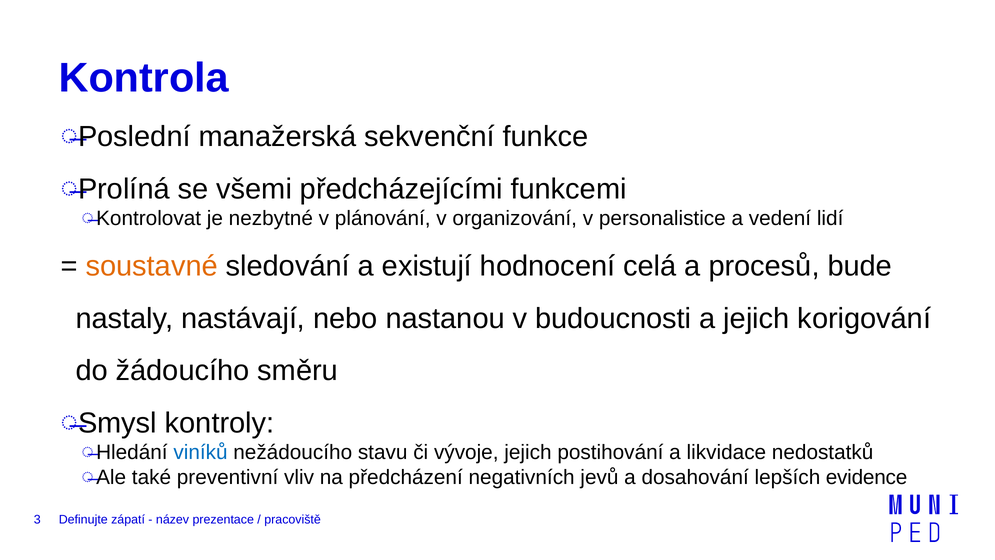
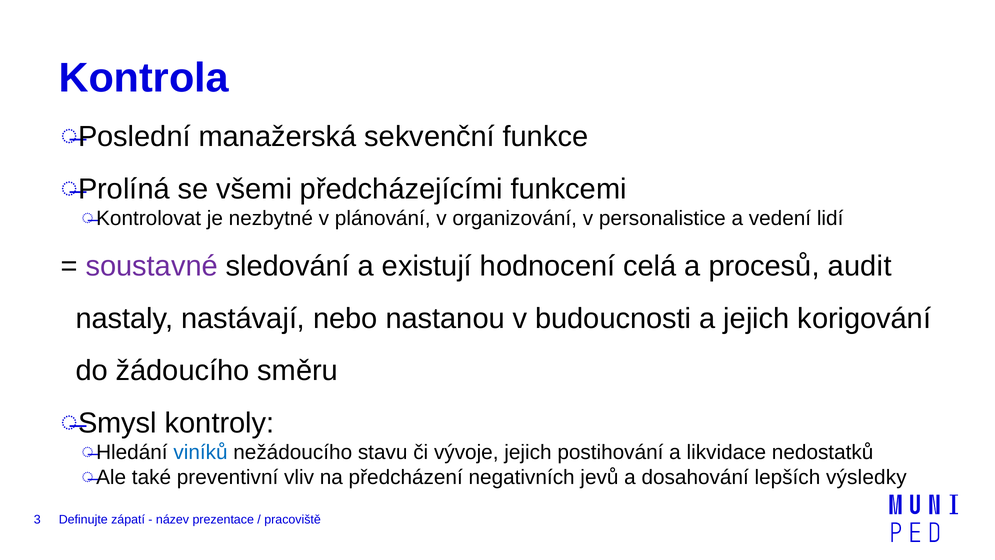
soustavné colour: orange -> purple
bude: bude -> audit
evidence: evidence -> výsledky
